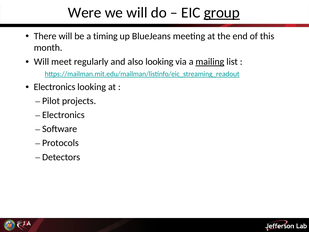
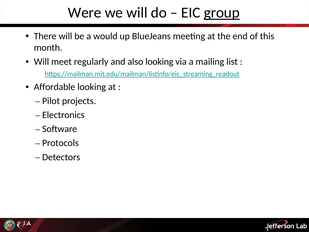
timing: timing -> would
mailing underline: present -> none
Electronics at (55, 87): Electronics -> Affordable
